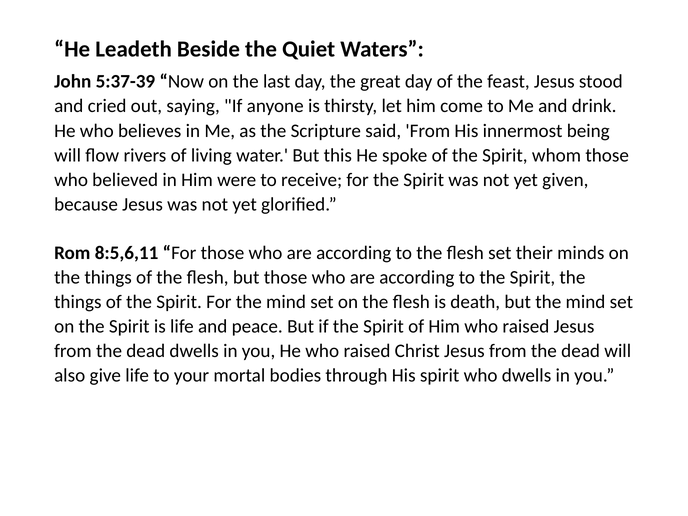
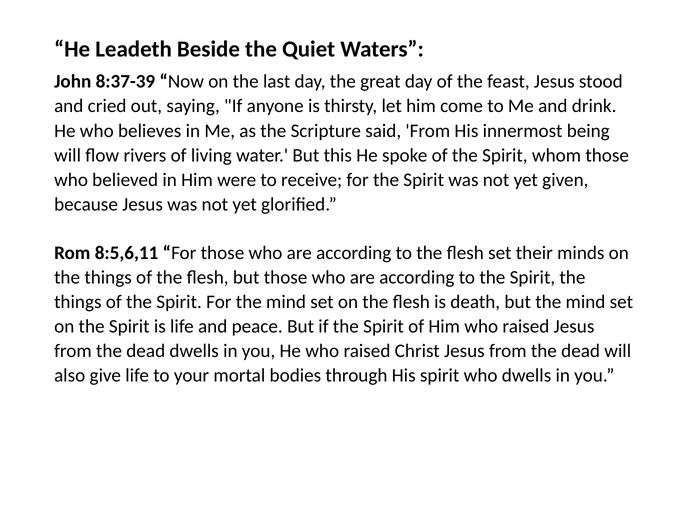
5:37-39: 5:37-39 -> 8:37-39
